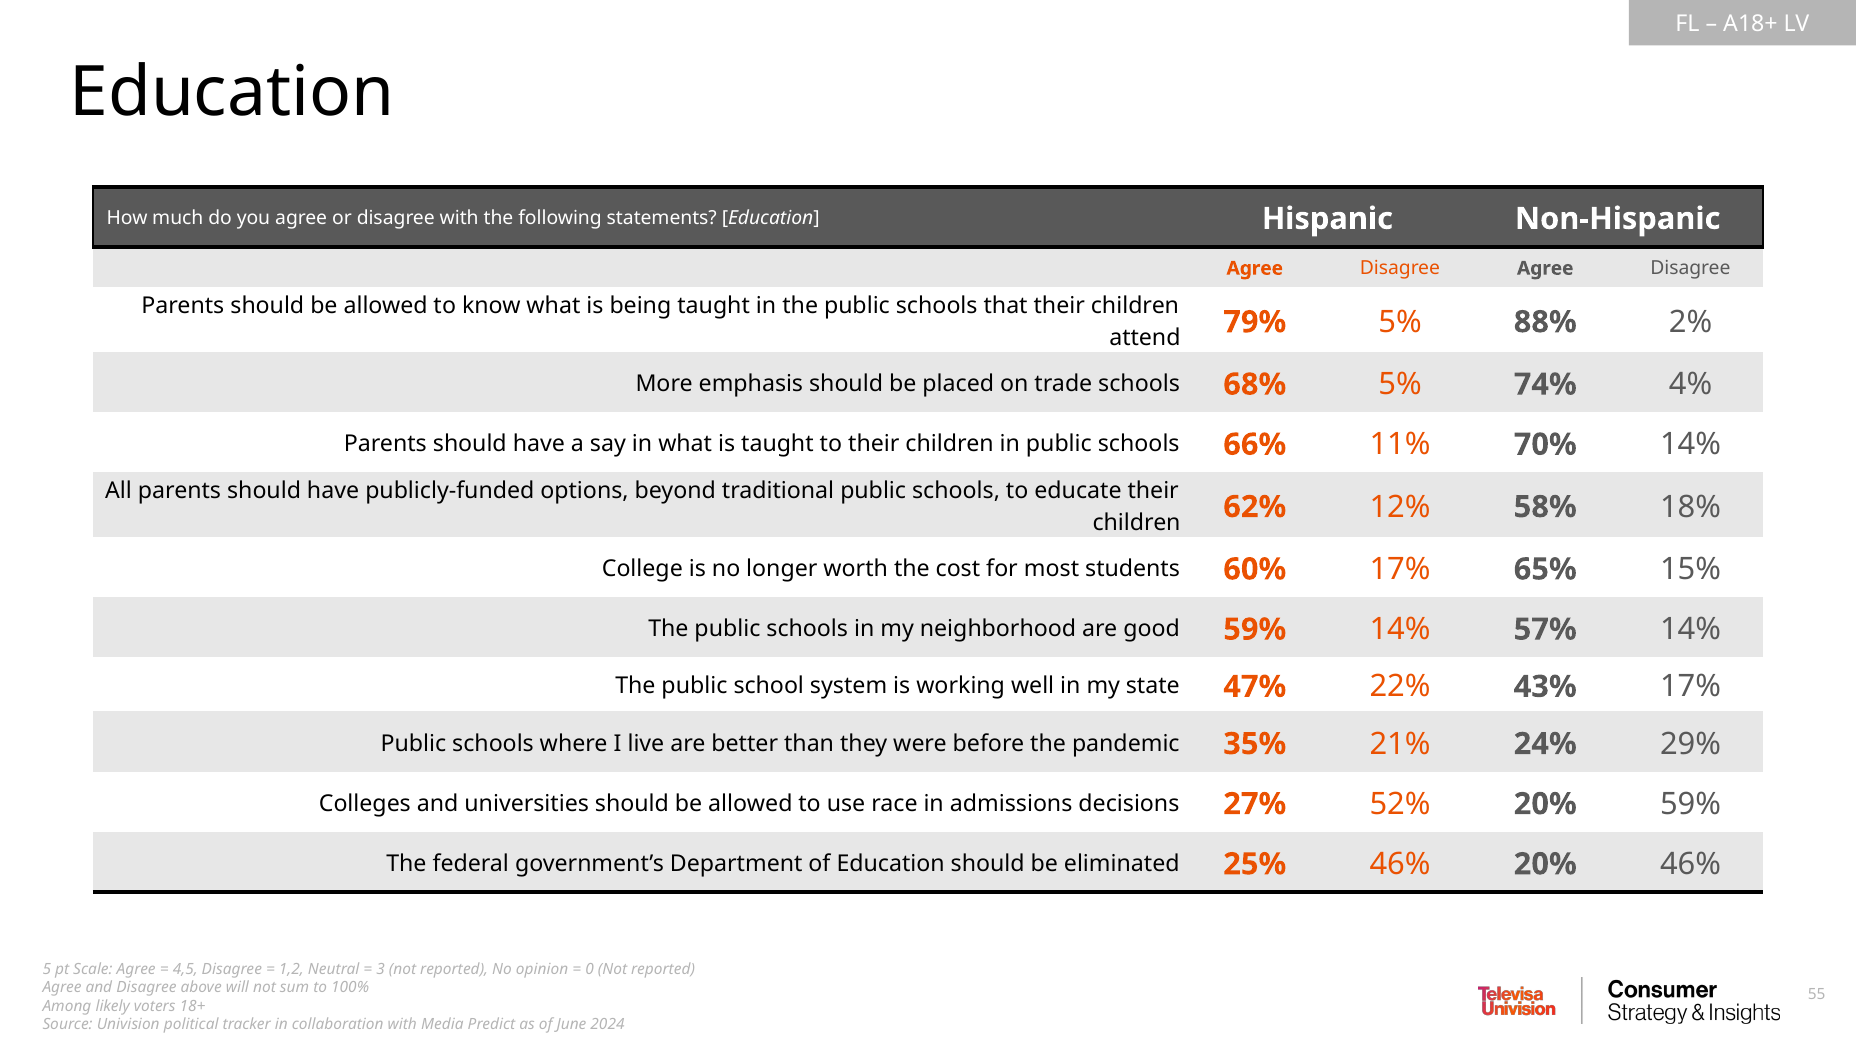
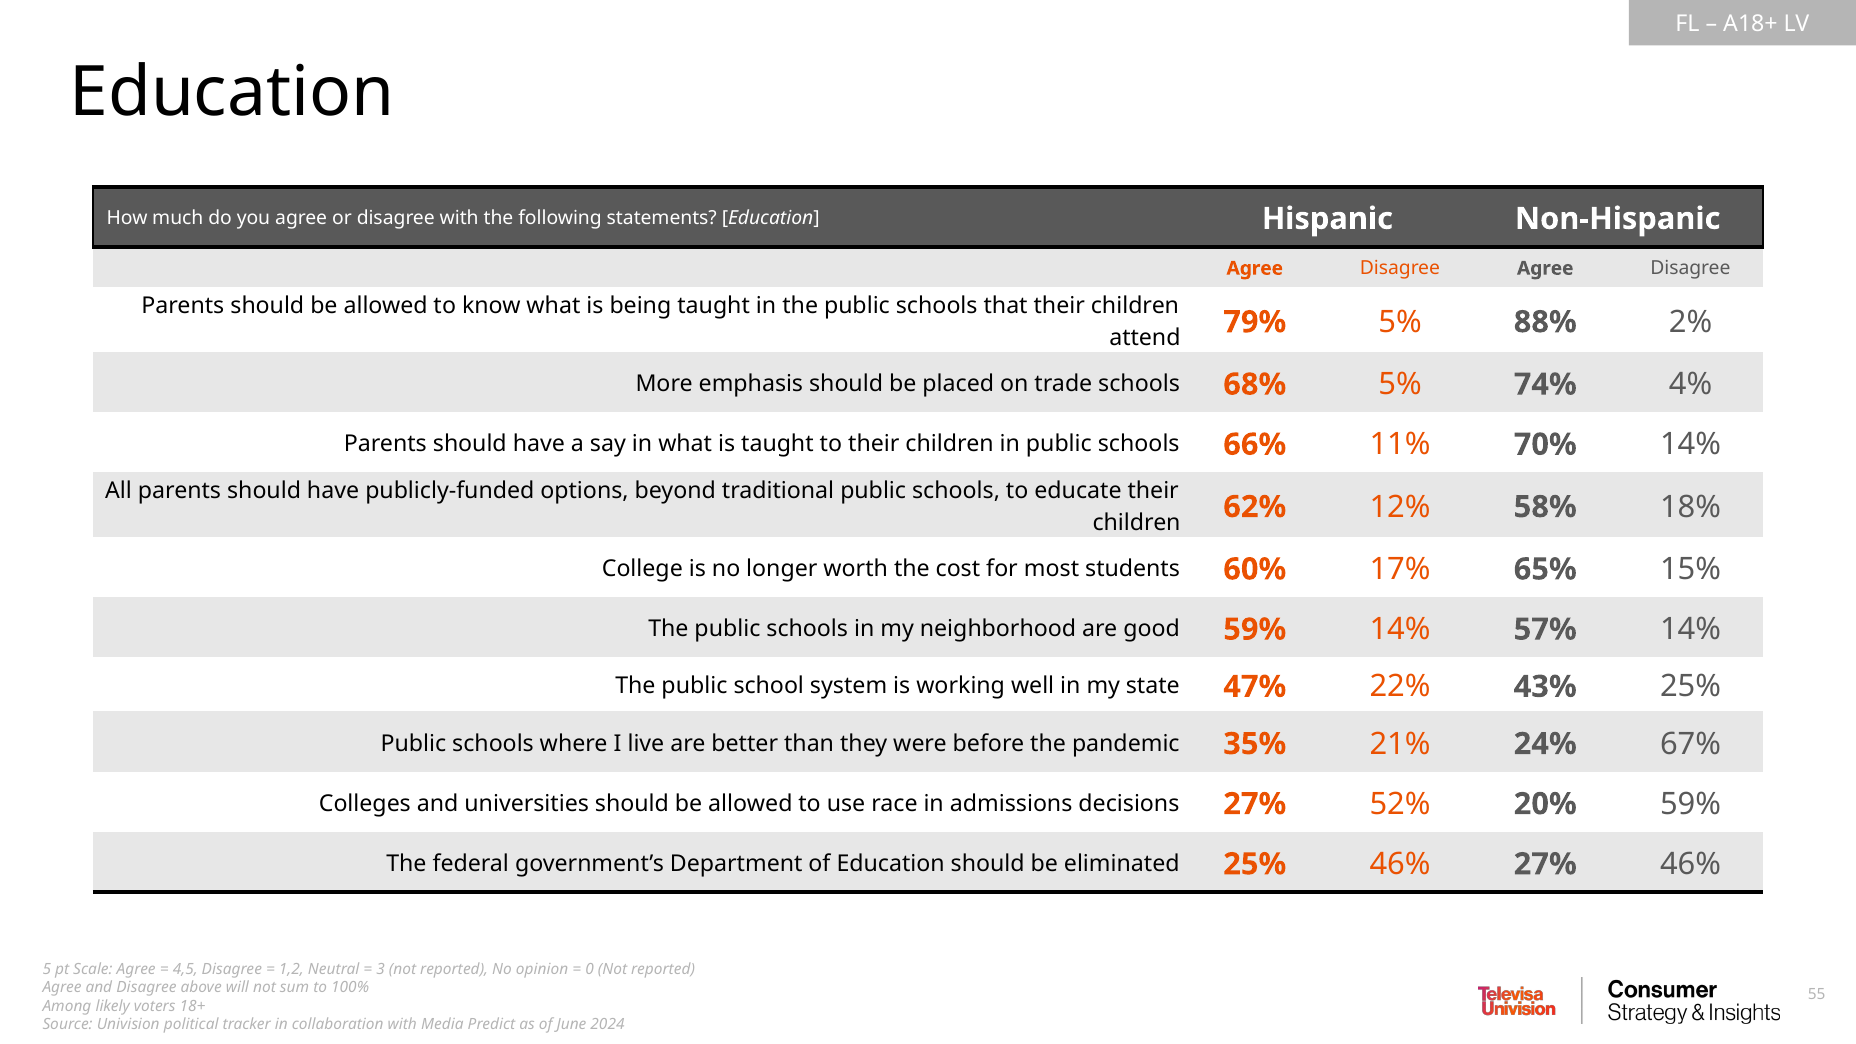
43% 17%: 17% -> 25%
29%: 29% -> 67%
46% 20%: 20% -> 27%
